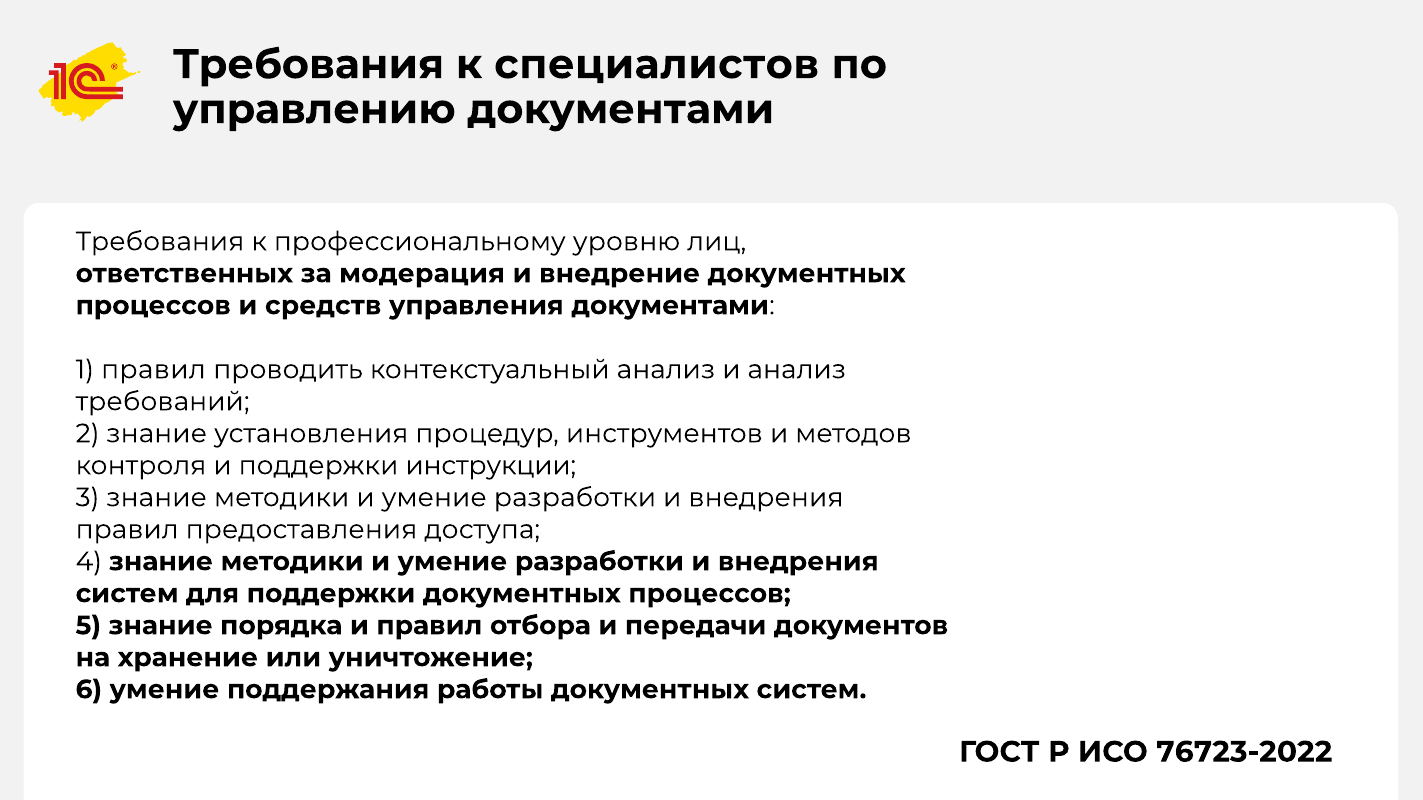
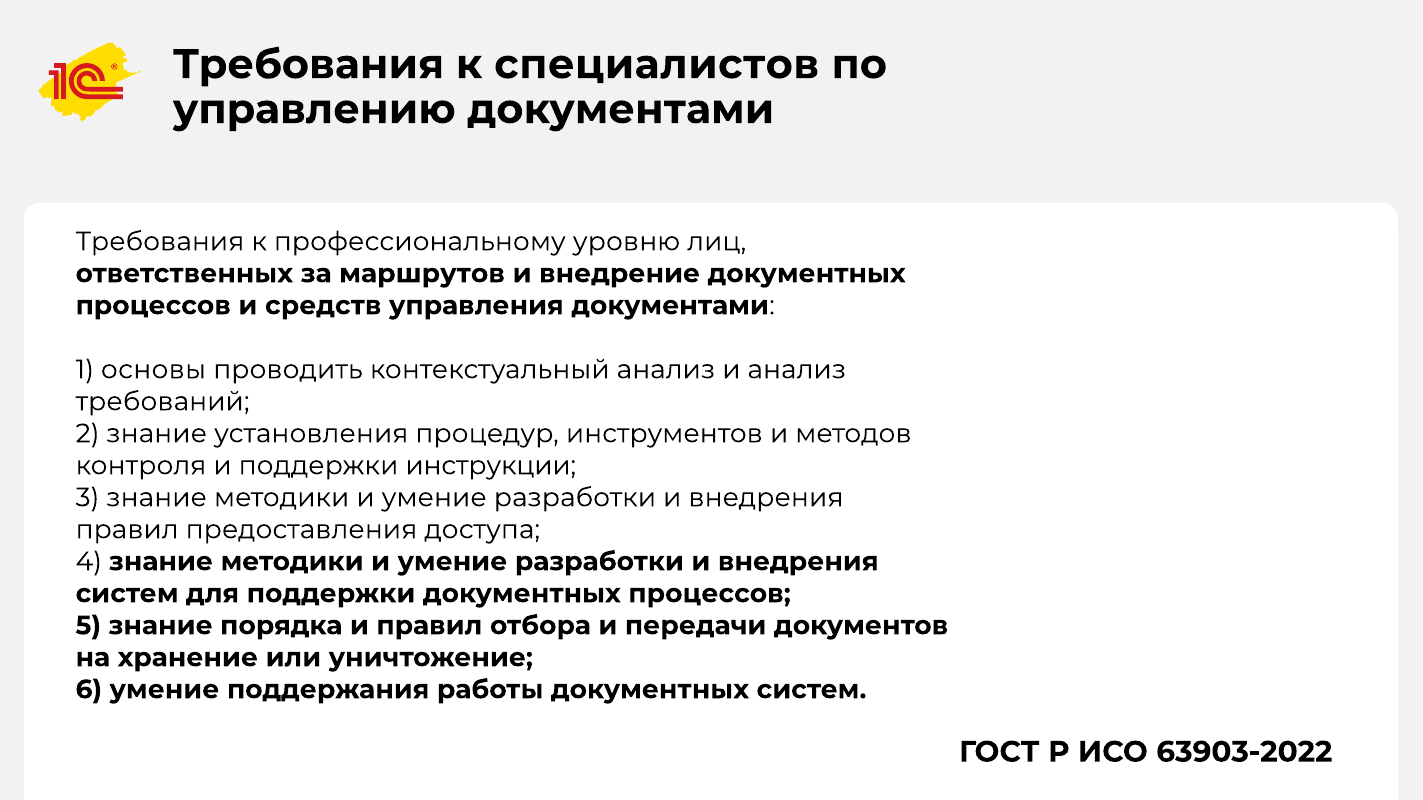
модерация: модерация -> маршрутов
1 правил: правил -> основы
76723-2022: 76723-2022 -> 63903-2022
